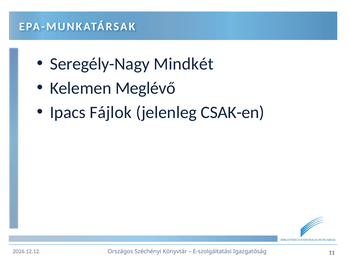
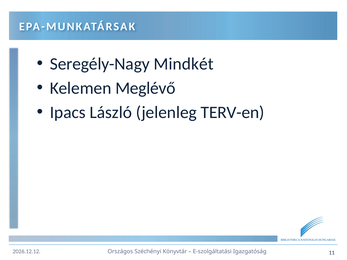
Fájlok: Fájlok -> László
CSAK-en: CSAK-en -> TERV-en
